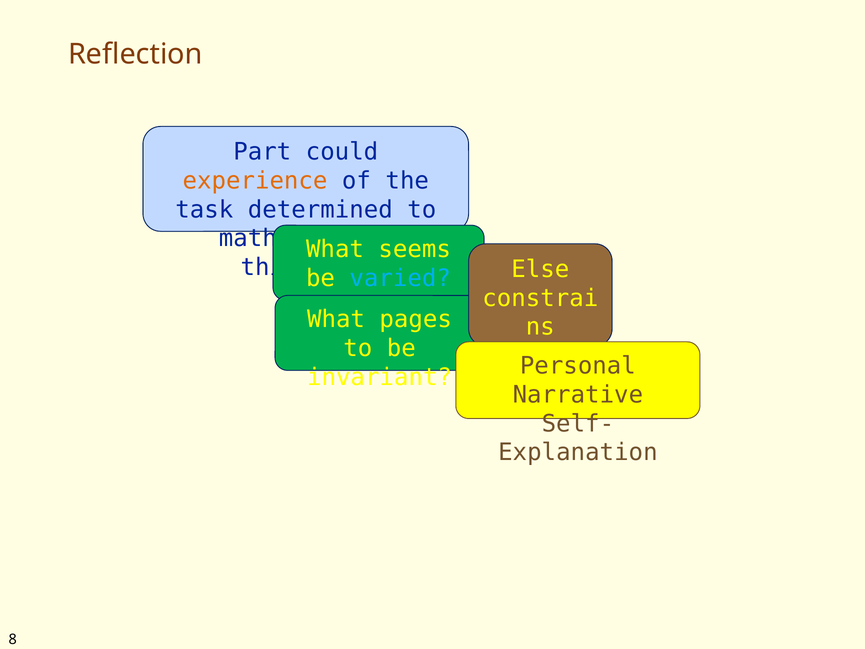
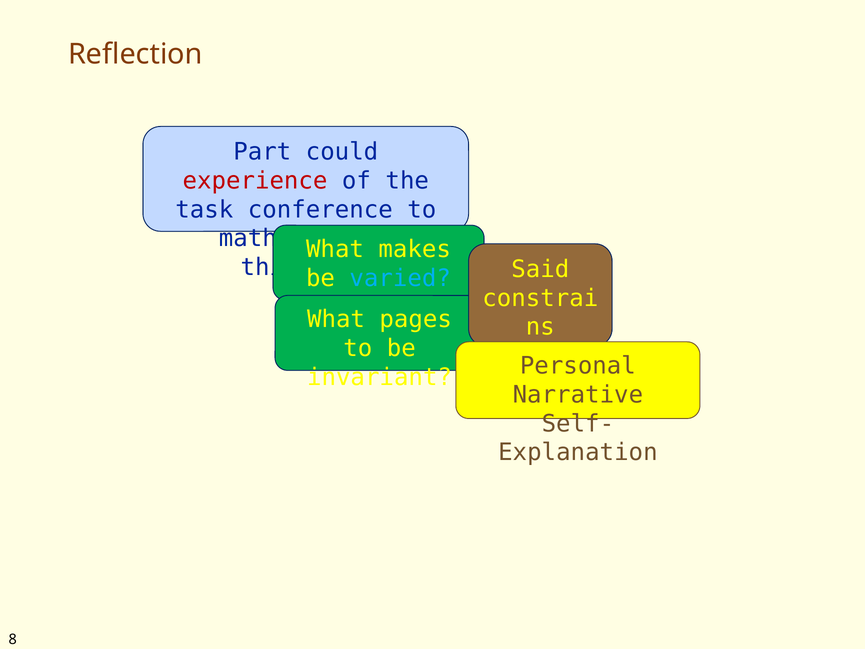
experience colour: orange -> red
determined: determined -> conference
seems: seems -> makes
Else: Else -> Said
